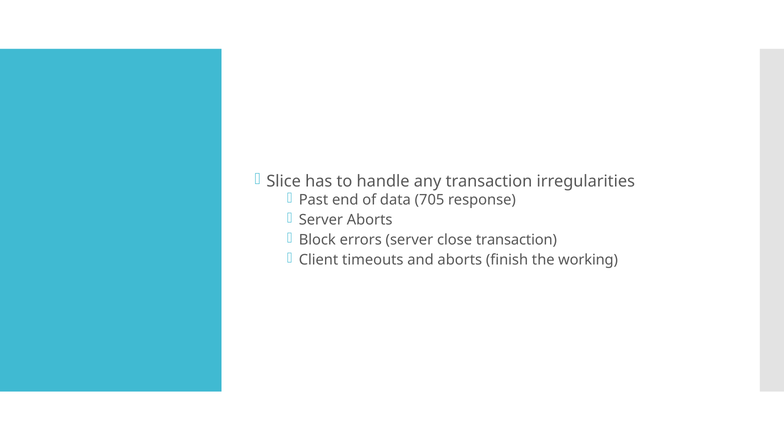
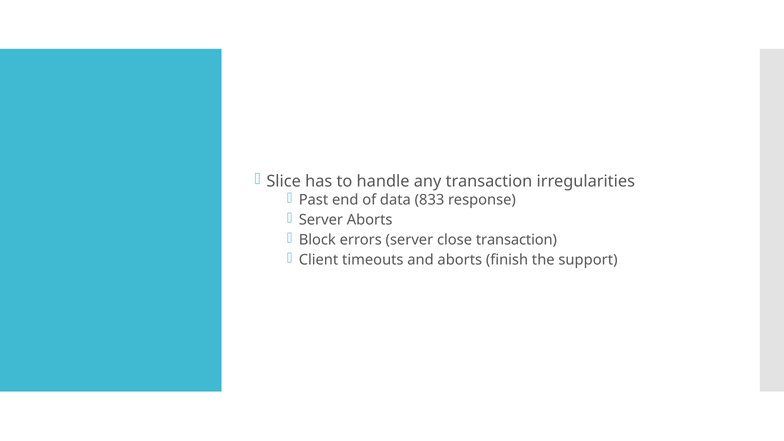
705: 705 -> 833
working: working -> support
